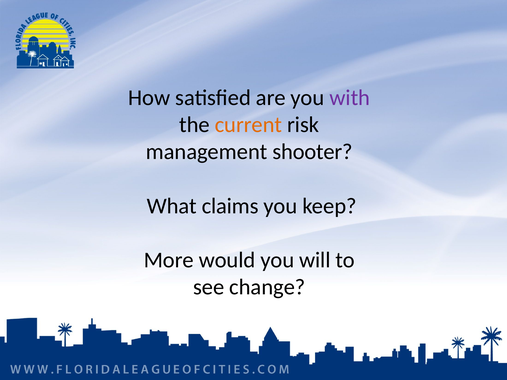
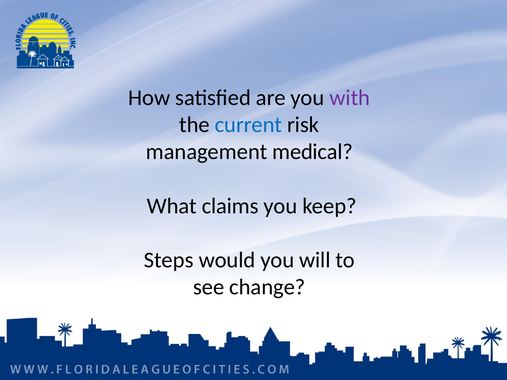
current colour: orange -> blue
shooter: shooter -> medical
More: More -> Steps
